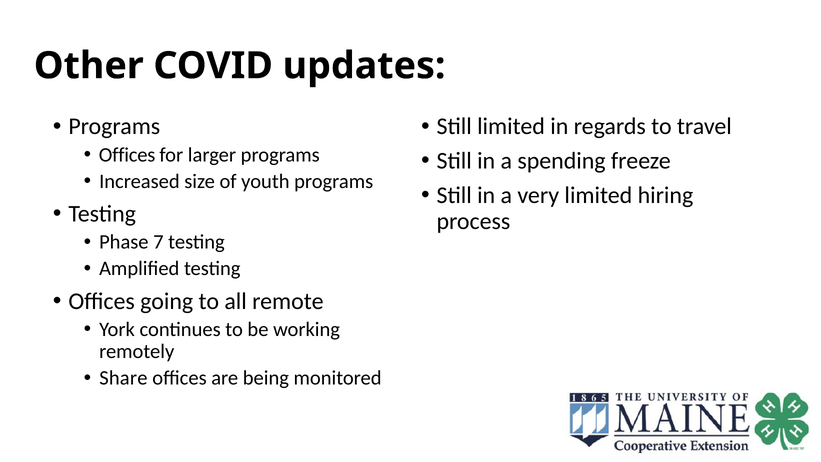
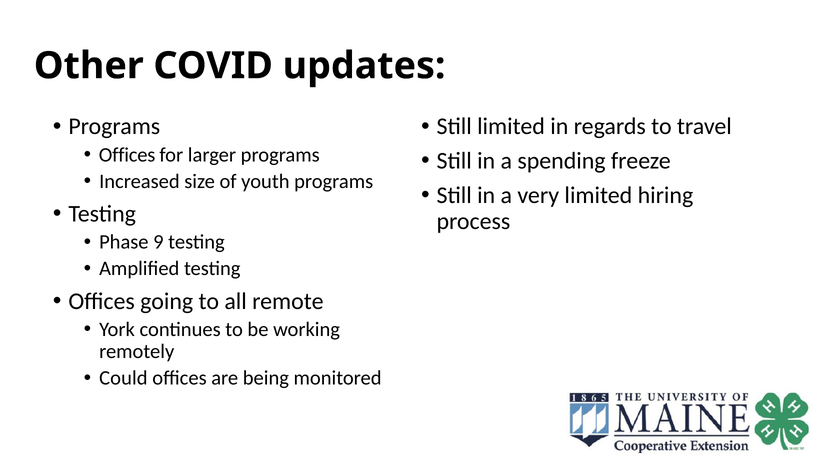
7: 7 -> 9
Share: Share -> Could
